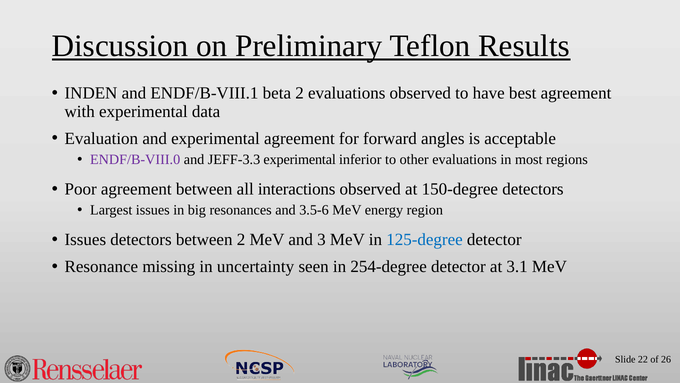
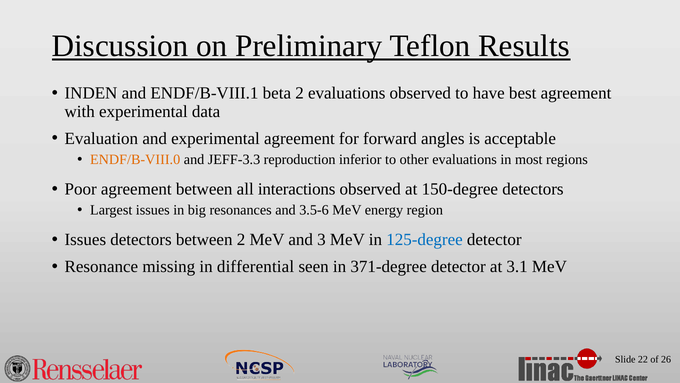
ENDF/B-VIII.0 colour: purple -> orange
JEFF-3.3 experimental: experimental -> reproduction
uncertainty: uncertainty -> differential
254-degree: 254-degree -> 371-degree
